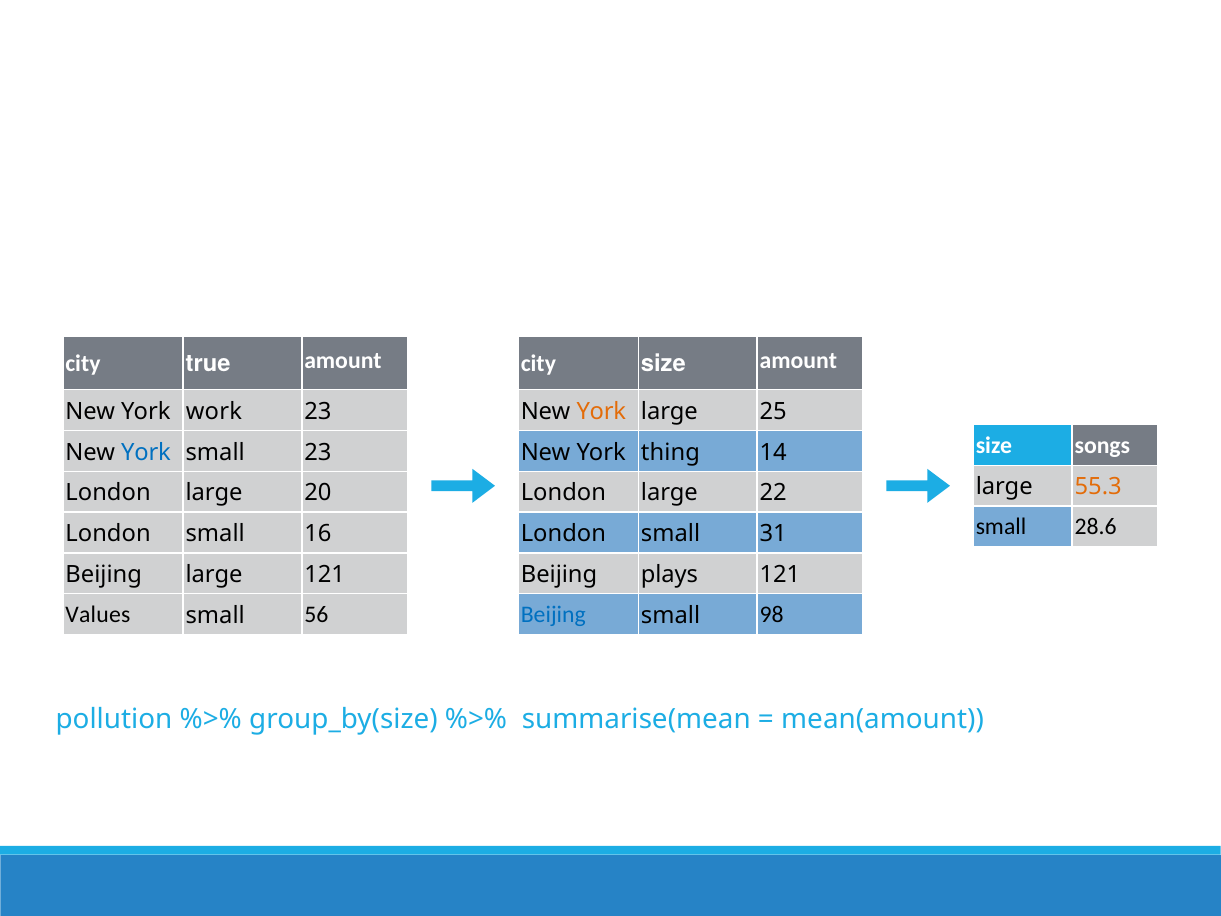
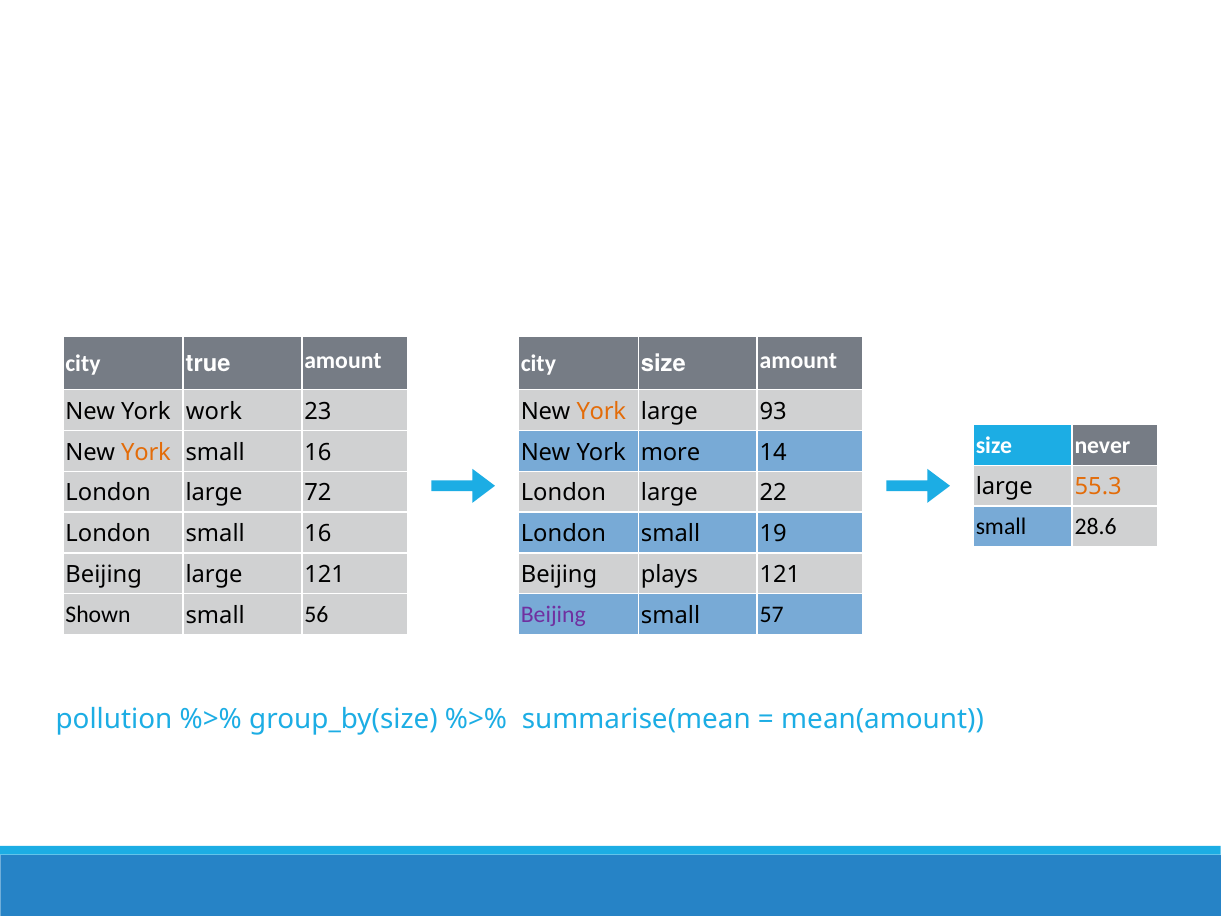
25: 25 -> 93
songs: songs -> never
York at (146, 452) colour: blue -> orange
23 at (318, 452): 23 -> 16
thing: thing -> more
20: 20 -> 72
31: 31 -> 19
Values: Values -> Shown
Beijing at (553, 614) colour: blue -> purple
98: 98 -> 57
